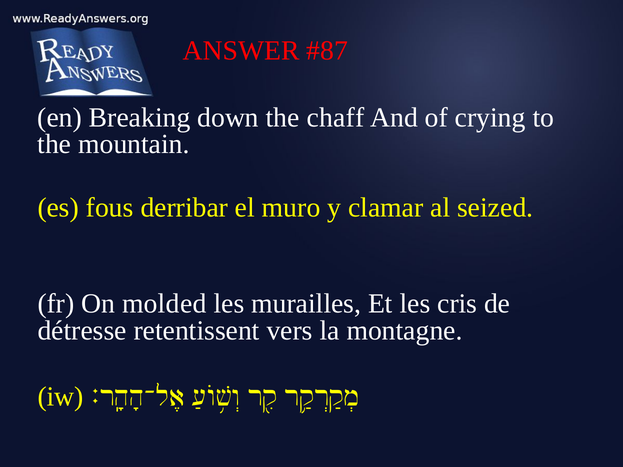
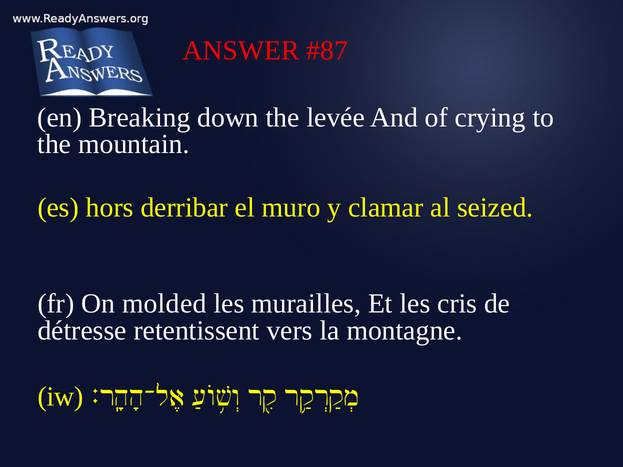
chaff: chaff -> levée
fous: fous -> hors
